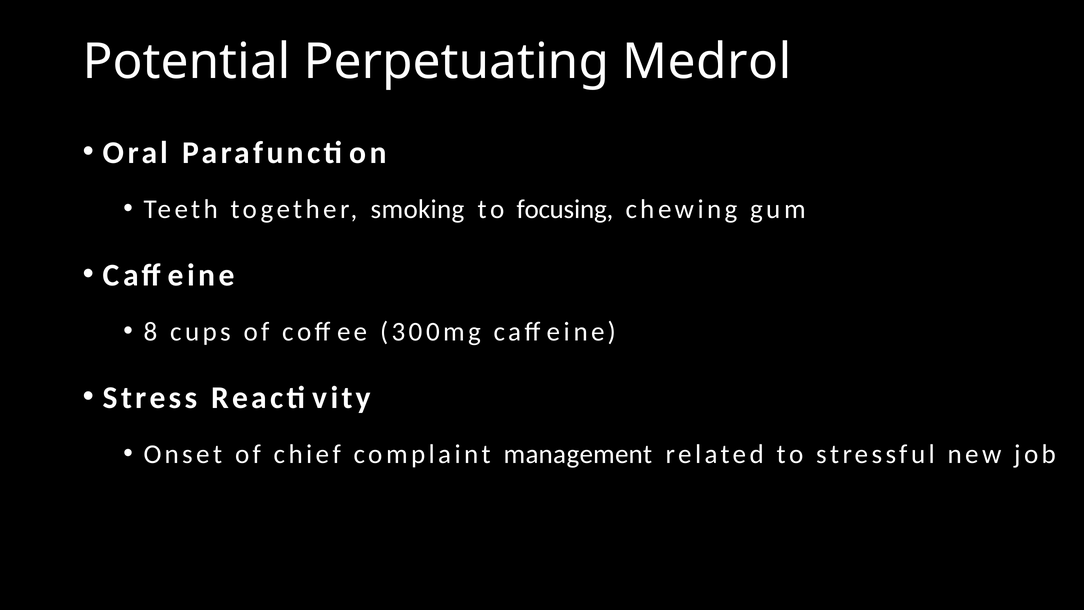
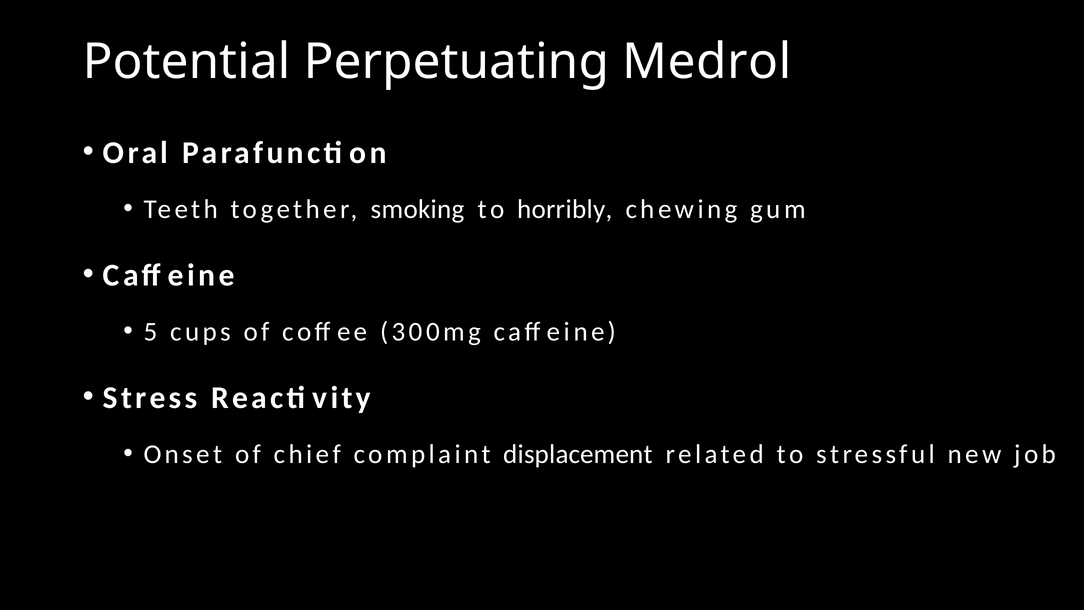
focusing: focusing -> horribly
8: 8 -> 5
management: management -> displacement
